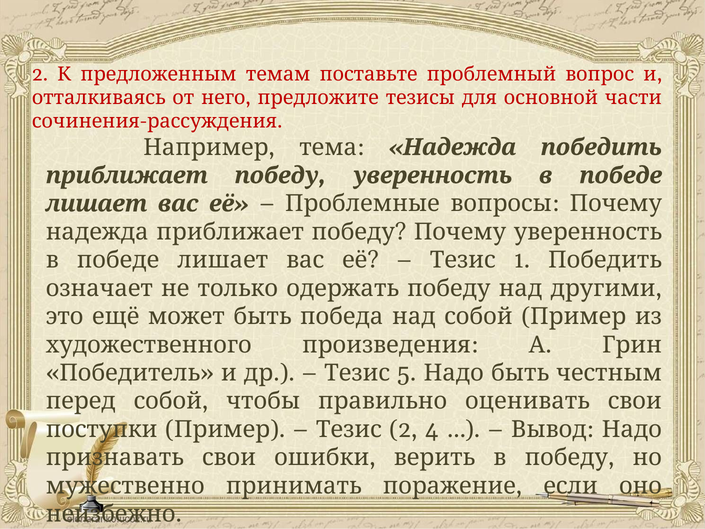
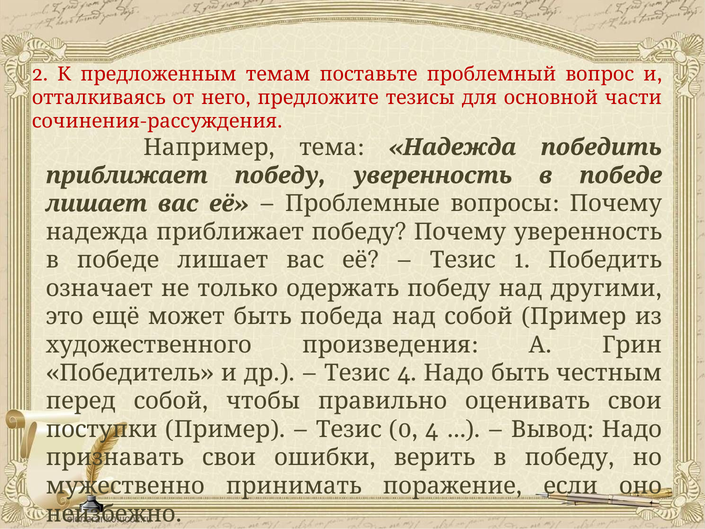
5 at (407, 373): 5 -> 4
2 at (403, 429): 2 -> 0
